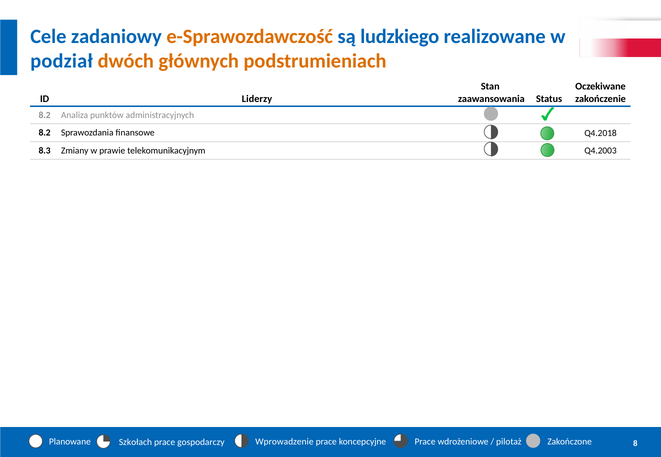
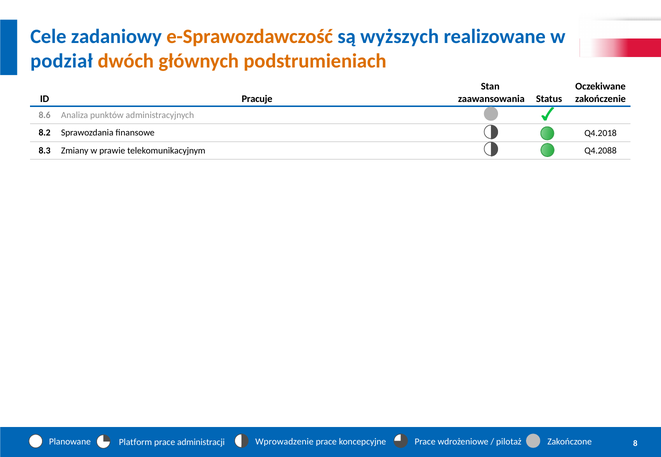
ludzkiego: ludzkiego -> wyższych
Liderzy: Liderzy -> Pracuje
8.2 at (45, 115): 8.2 -> 8.6
Q4.2003: Q4.2003 -> Q4.2088
Szkołach: Szkołach -> Platform
gospodarczy: gospodarczy -> administracji
